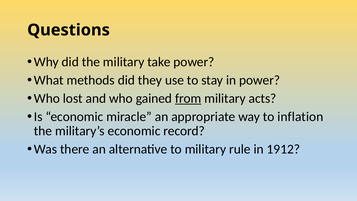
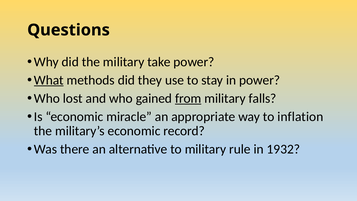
What underline: none -> present
acts: acts -> falls
1912: 1912 -> 1932
